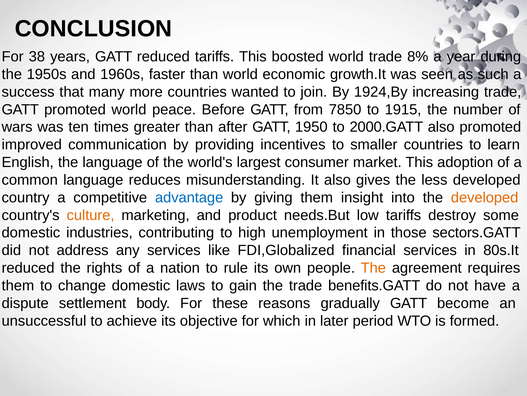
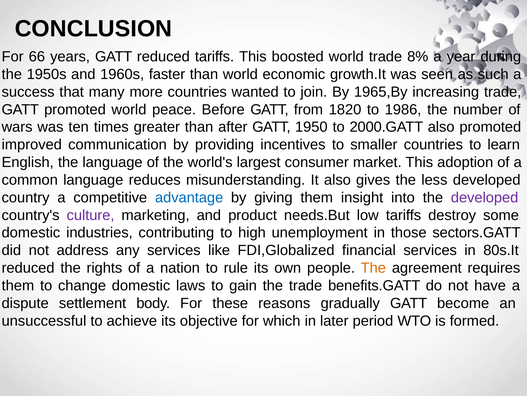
38: 38 -> 66
1924,By: 1924,By -> 1965,By
7850: 7850 -> 1820
1915: 1915 -> 1986
developed at (485, 197) colour: orange -> purple
culture colour: orange -> purple
